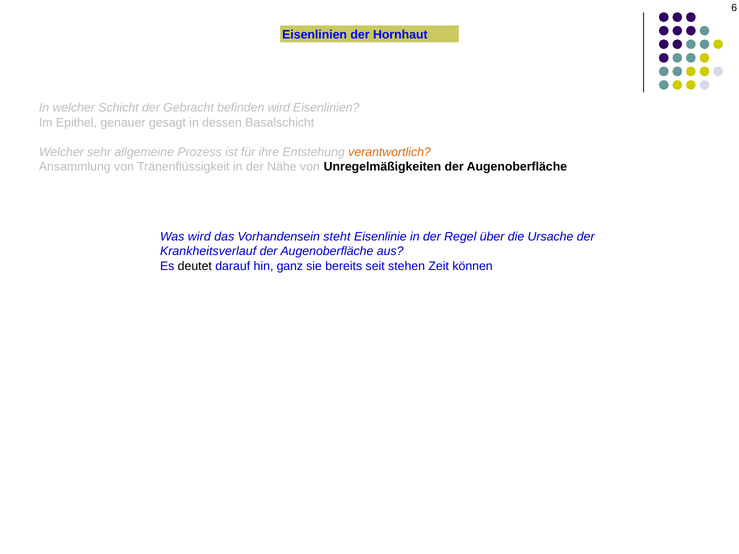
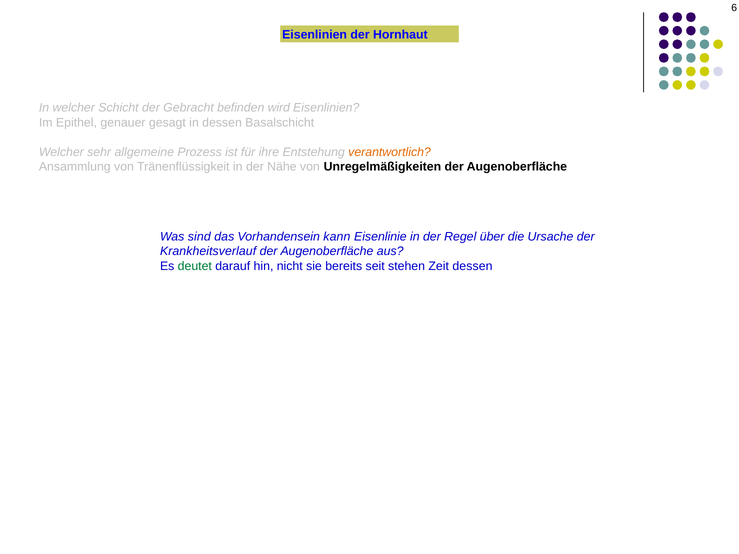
Was wird: wird -> sind
steht: steht -> kann
deutet colour: black -> green
ganz: ganz -> nicht
Zeit können: können -> dessen
